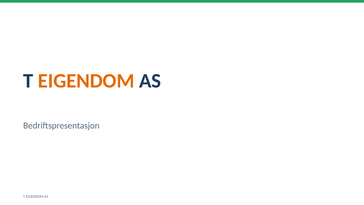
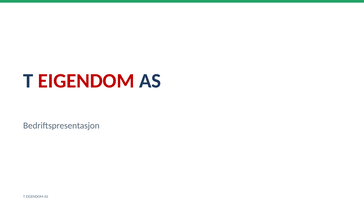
EIGENDOM at (86, 81) colour: orange -> red
